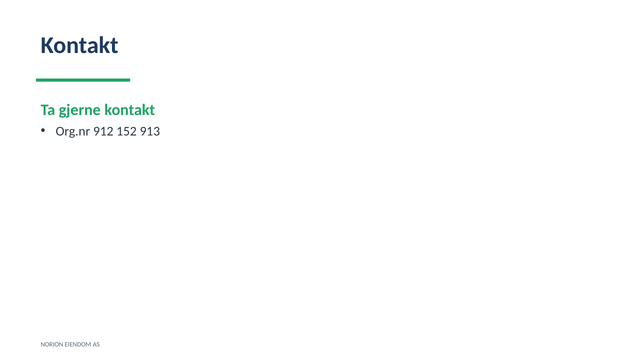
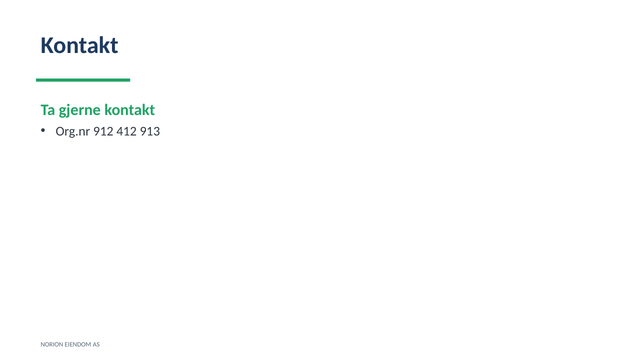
152: 152 -> 412
